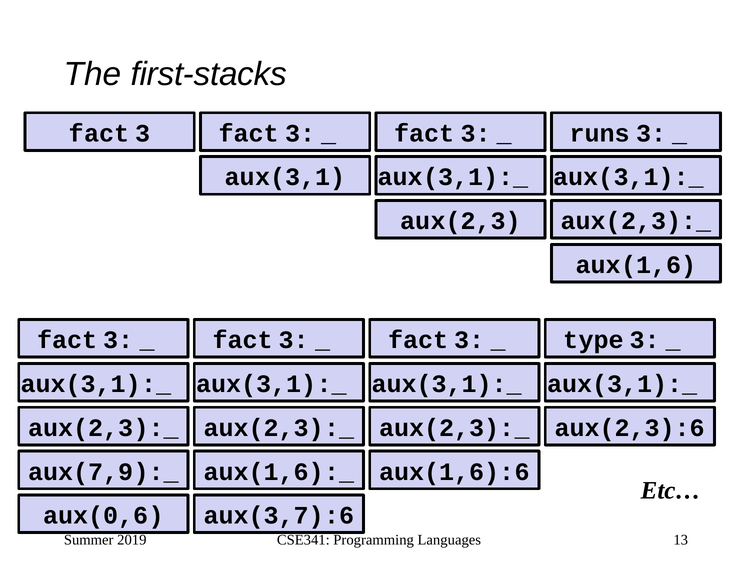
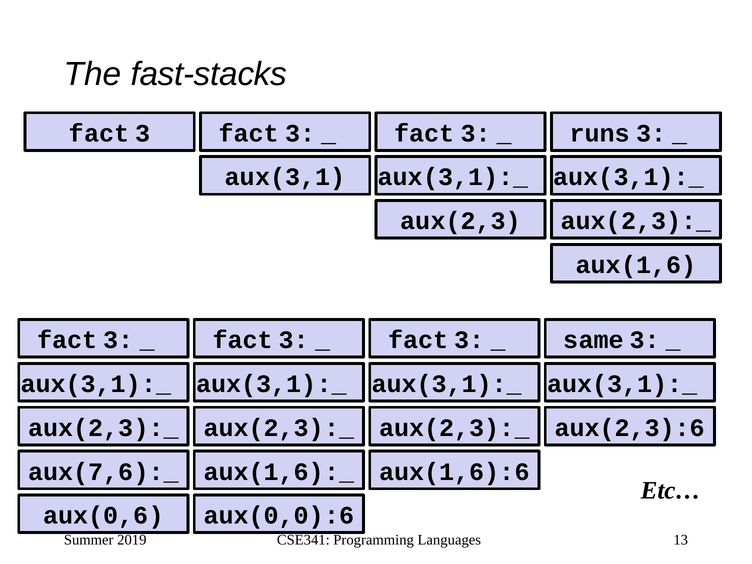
first-stacks: first-stacks -> fast-stacks
type: type -> same
aux(7,9):_: aux(7,9):_ -> aux(7,6):_
aux(3,7):6: aux(3,7):6 -> aux(0,0):6
